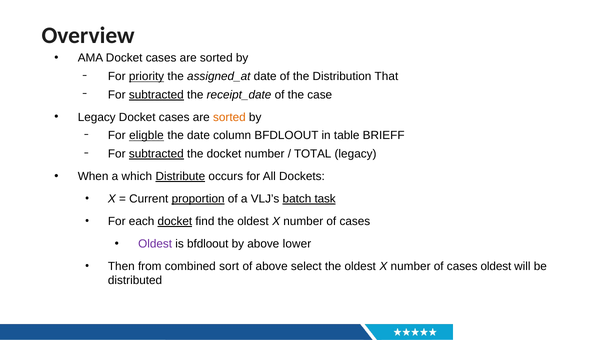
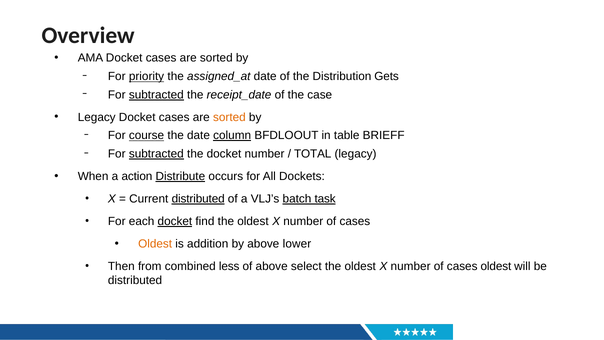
That: That -> Gets
eligble: eligble -> course
column underline: none -> present
which: which -> action
Current proportion: proportion -> distributed
Oldest at (155, 244) colour: purple -> orange
is bfdloout: bfdloout -> addition
sort: sort -> less
